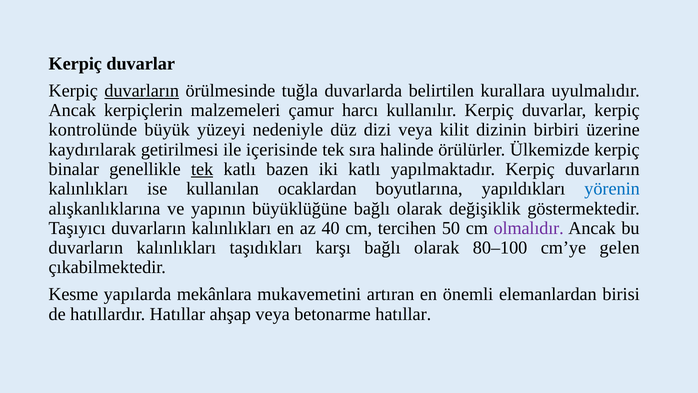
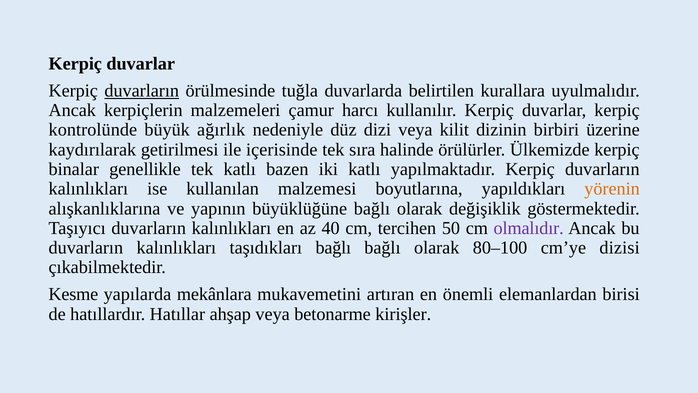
yüzeyi: yüzeyi -> ağırlık
tek at (202, 169) underline: present -> none
ocaklardan: ocaklardan -> malzemesi
yörenin colour: blue -> orange
taşıdıkları karşı: karşı -> bağlı
gelen: gelen -> dizisi
betonarme hatıllar: hatıllar -> kirişler
